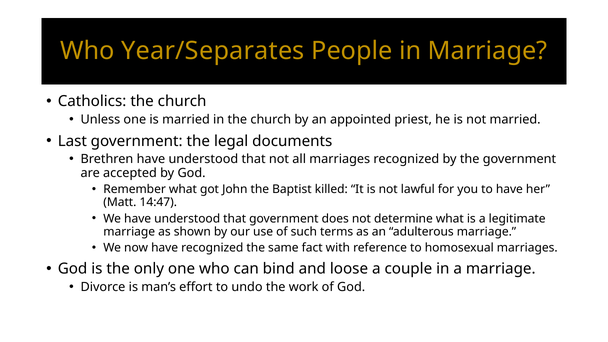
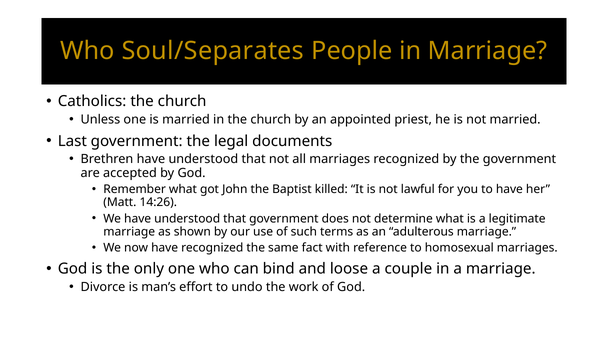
Year/Separates: Year/Separates -> Soul/Separates
14:47: 14:47 -> 14:26
